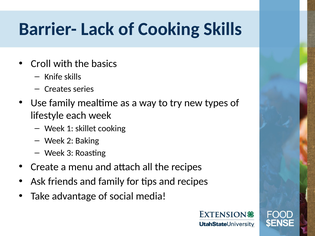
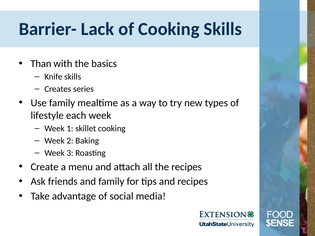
Croll: Croll -> Than
